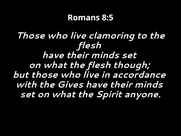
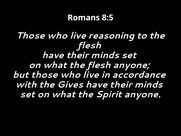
clamoring: clamoring -> reasoning
flesh though: though -> anyone
